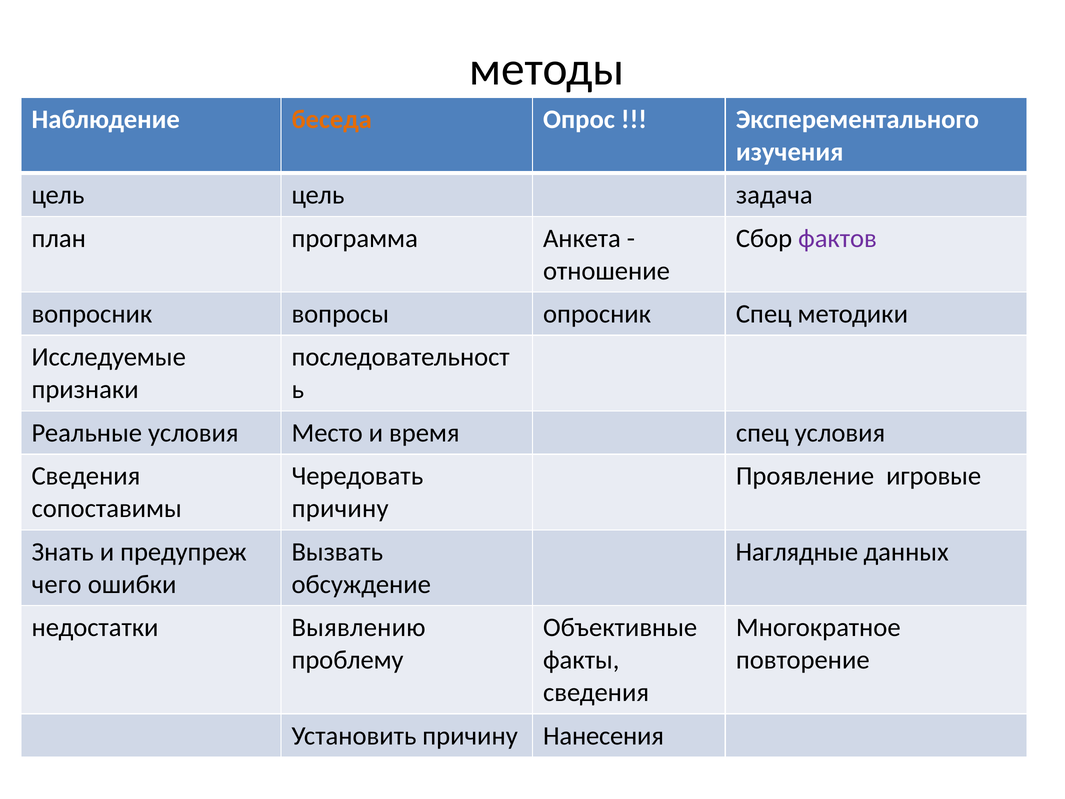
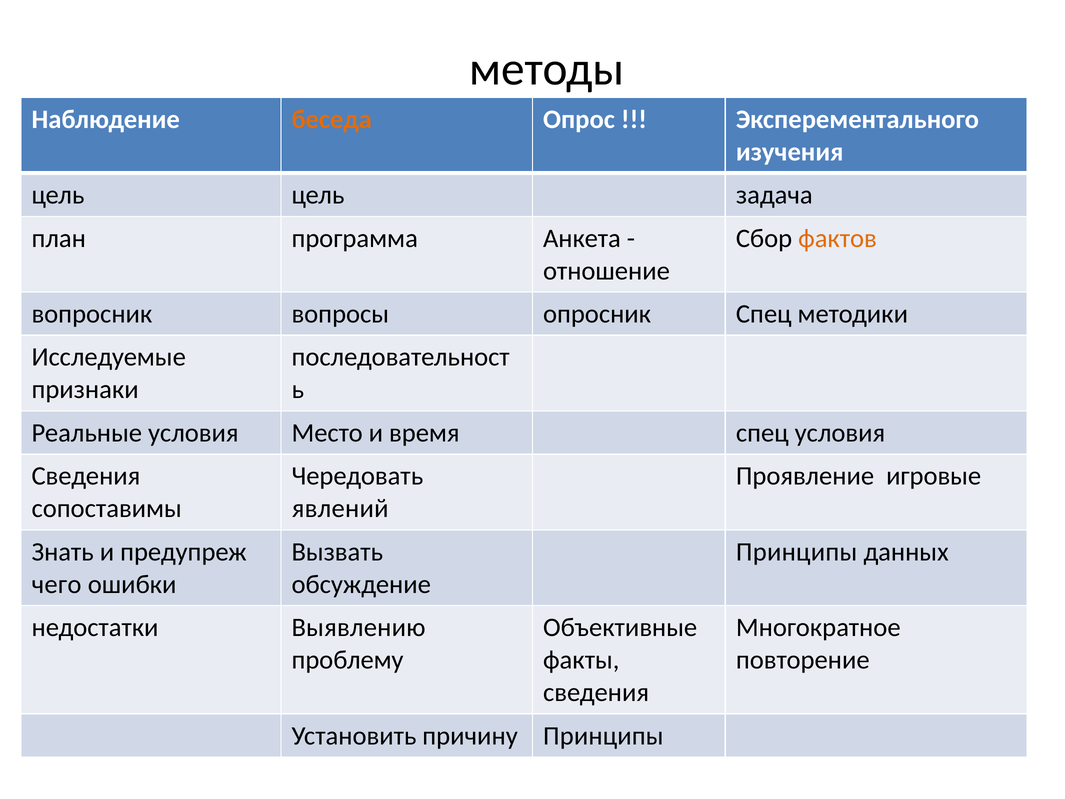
фактов colour: purple -> orange
причину at (340, 508): причину -> явлений
Наглядные at (797, 552): Наглядные -> Принципы
причину Нанесения: Нанесения -> Принципы
